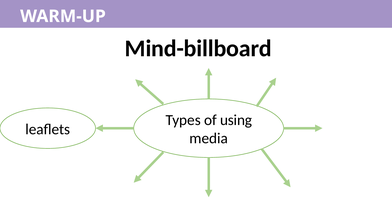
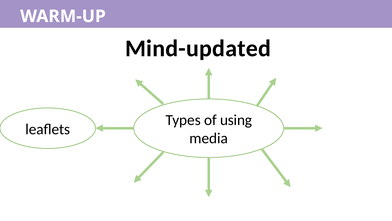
Mind-billboard: Mind-billboard -> Mind-updated
